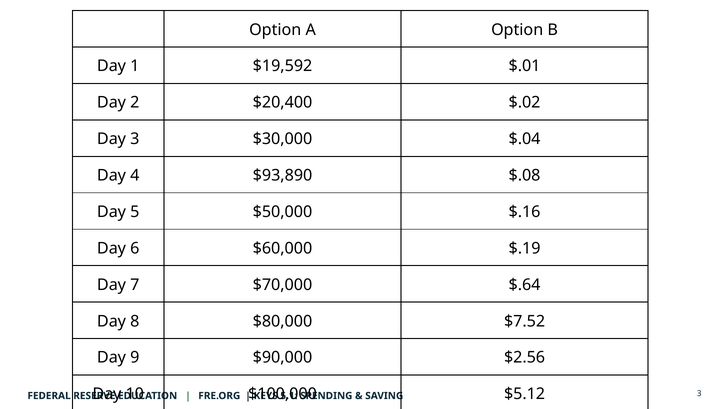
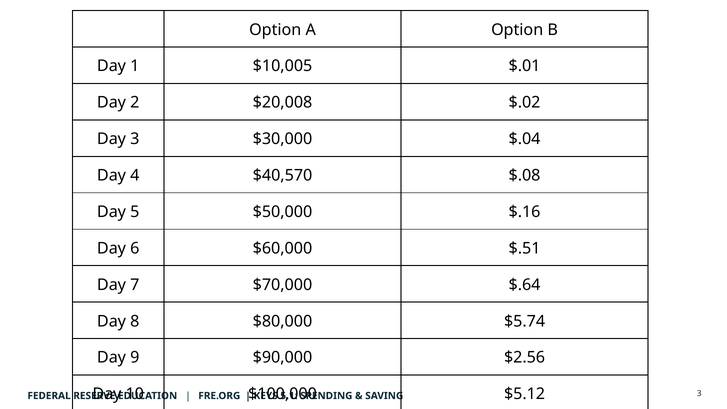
$19,592: $19,592 -> $10,005
$20,400: $20,400 -> $20,008
$93,890: $93,890 -> $40,570
$.19: $.19 -> $.51
$7.52: $7.52 -> $5.74
